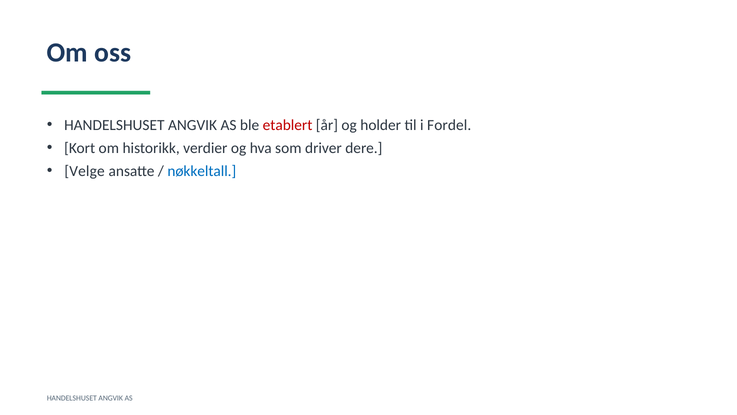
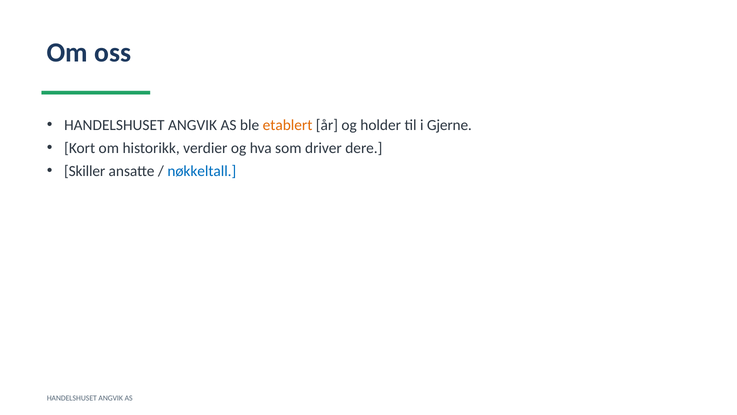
etablert colour: red -> orange
Fordel: Fordel -> Gjerne
Velge: Velge -> Skiller
